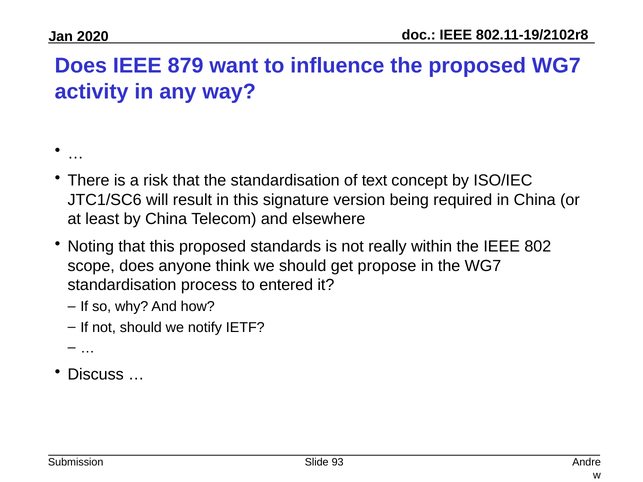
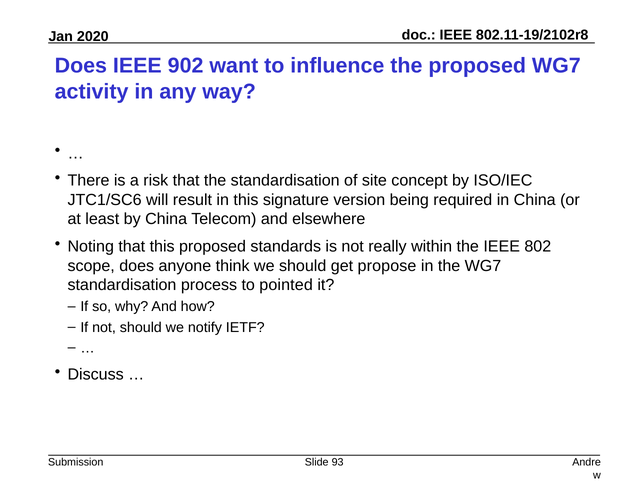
879: 879 -> 902
text: text -> site
entered: entered -> pointed
